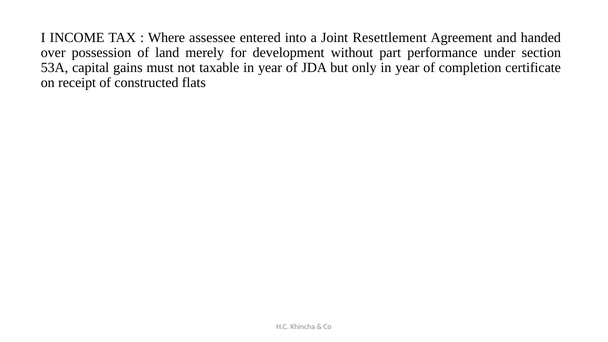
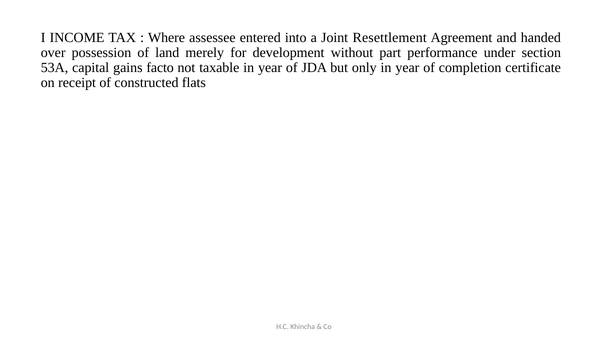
must: must -> facto
